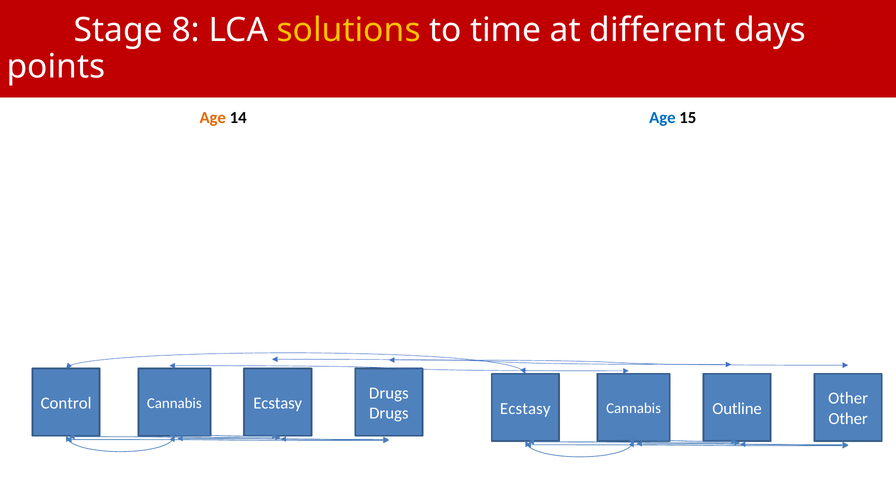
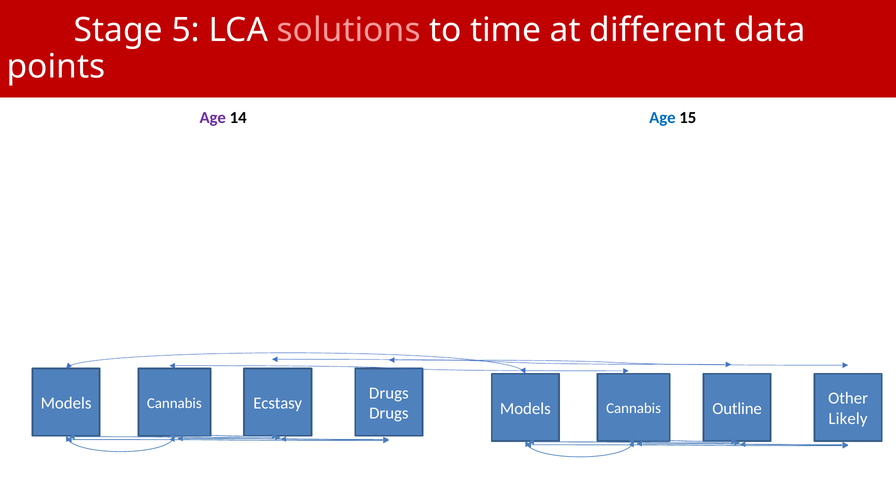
8: 8 -> 5
solutions colour: yellow -> pink
days: days -> data
Age at (213, 118) colour: orange -> purple
Control at (66, 403): Control -> Models
Ecstasy at (525, 409): Ecstasy -> Models
Other at (848, 419): Other -> Likely
